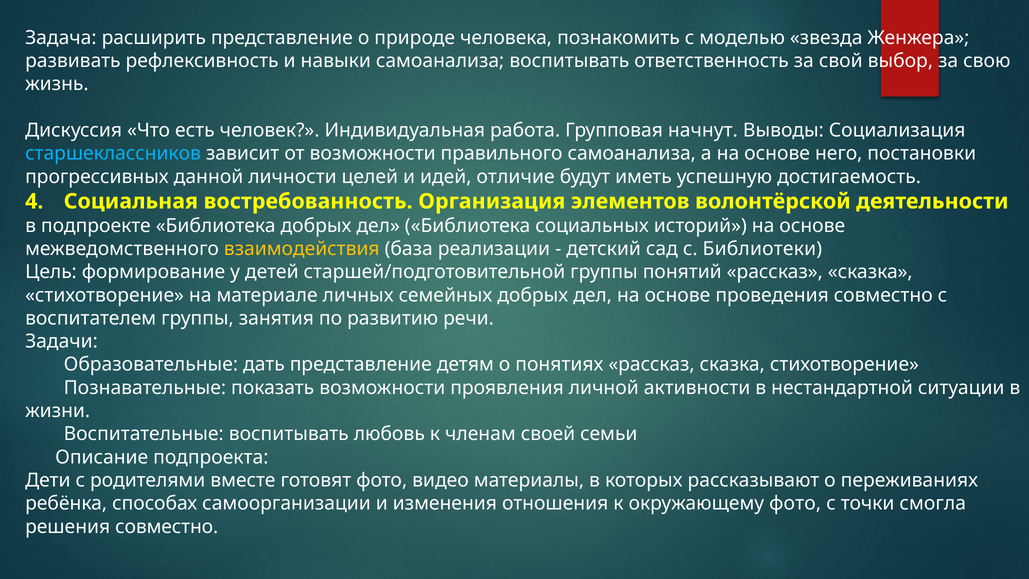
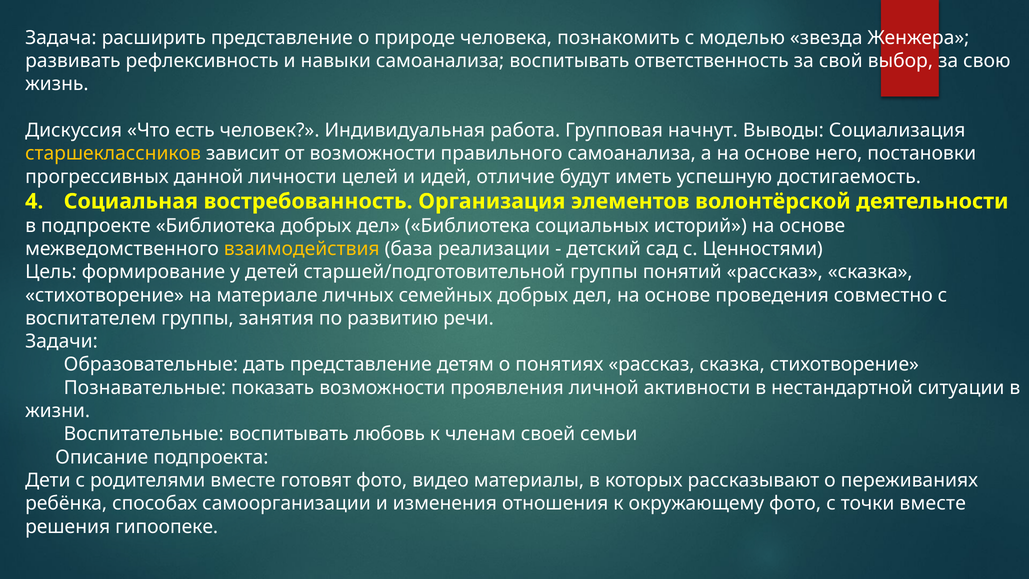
старшеклассников colour: light blue -> yellow
Библиотеки: Библиотеки -> Ценностями
точки смогла: смогла -> вместе
решения совместно: совместно -> гипоопеке
